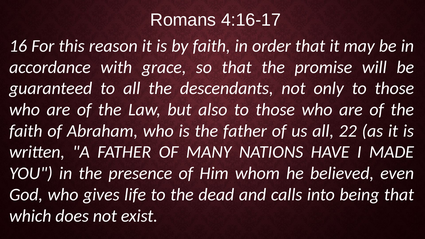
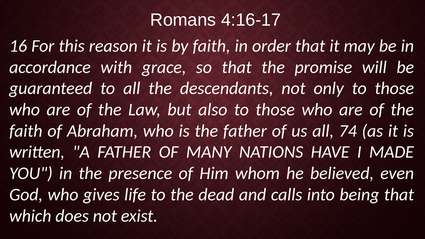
22: 22 -> 74
